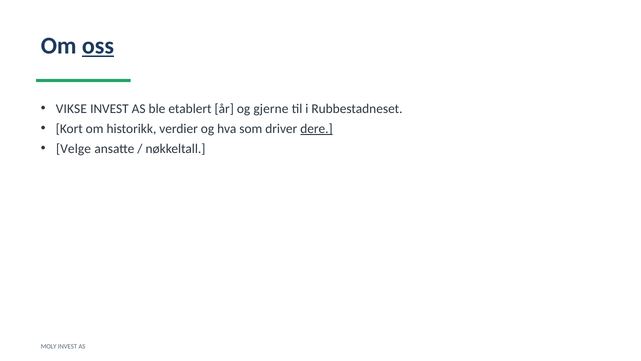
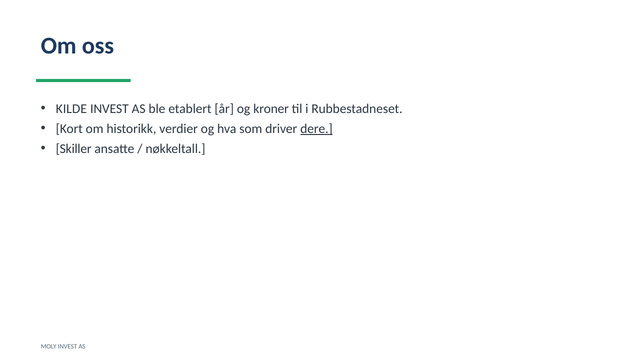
oss underline: present -> none
VIKSE: VIKSE -> KILDE
gjerne: gjerne -> kroner
Velge: Velge -> Skiller
